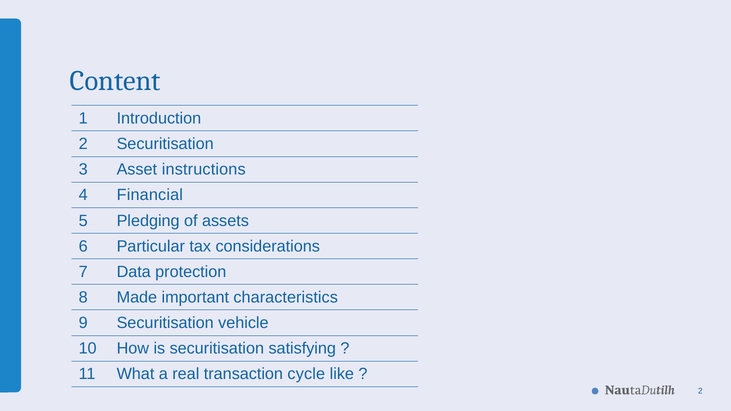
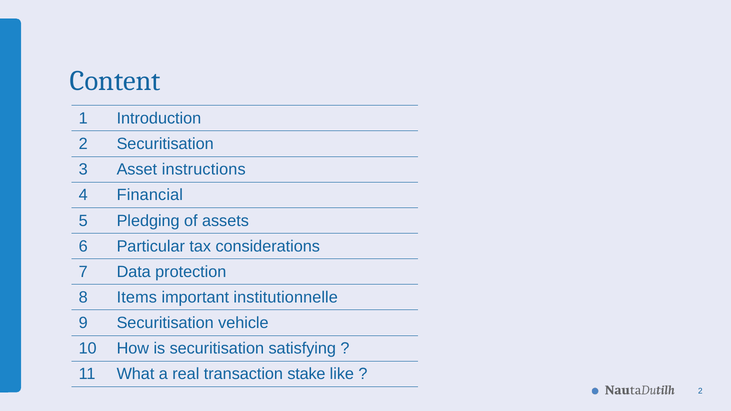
Made: Made -> Items
characteristics: characteristics -> institutionnelle
cycle: cycle -> stake
